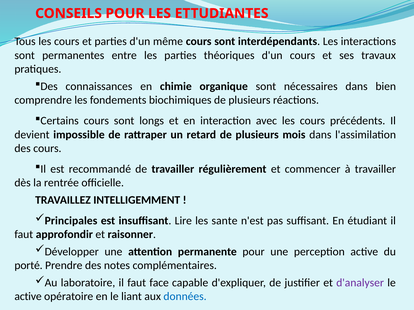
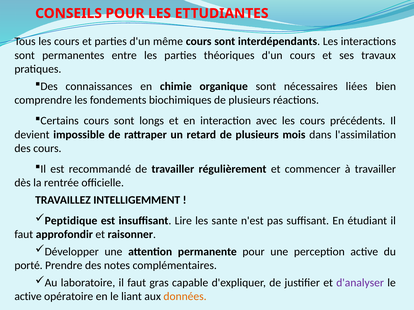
nécessaires dans: dans -> liées
Principales: Principales -> Peptidique
face: face -> gras
données colour: blue -> orange
